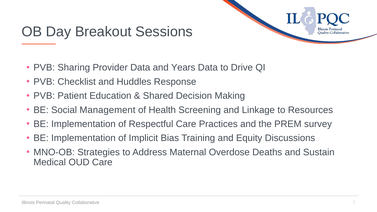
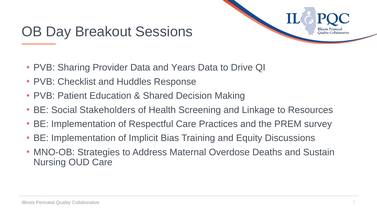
Management: Management -> Stakeholders
Medical: Medical -> Nursing
